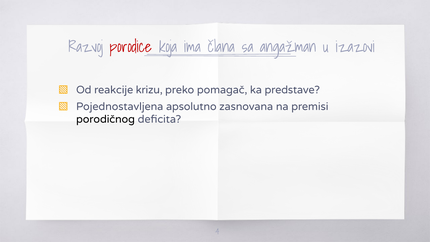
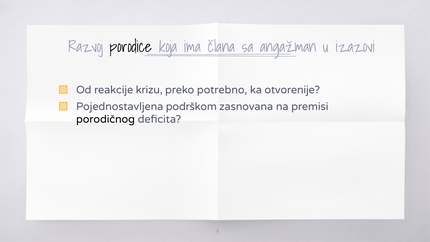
porodice colour: red -> black
pomagač: pomagač -> potrebno
predstave: predstave -> otvorenije
apsolutno: apsolutno -> podrškom
